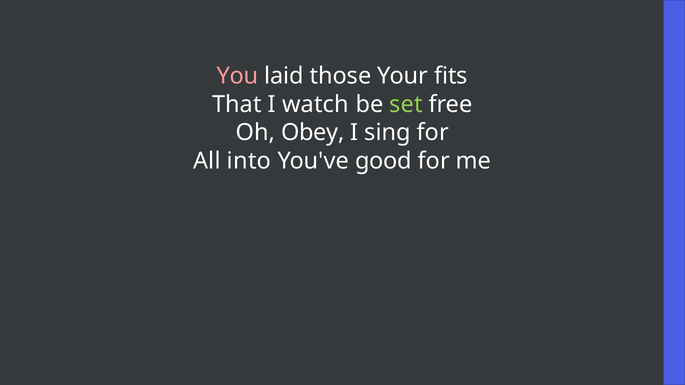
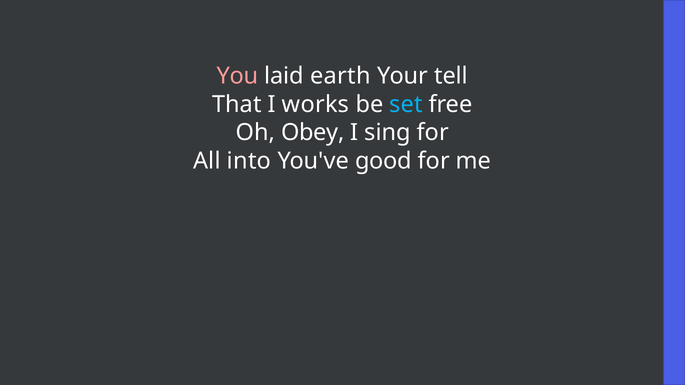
those: those -> earth
fits: fits -> tell
watch: watch -> works
set colour: light green -> light blue
